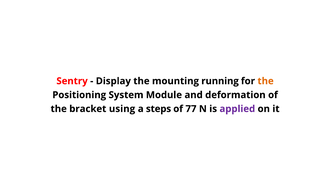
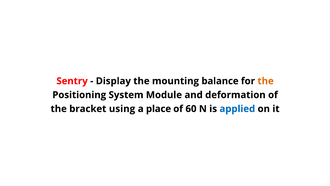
running: running -> balance
steps: steps -> place
77: 77 -> 60
applied colour: purple -> blue
